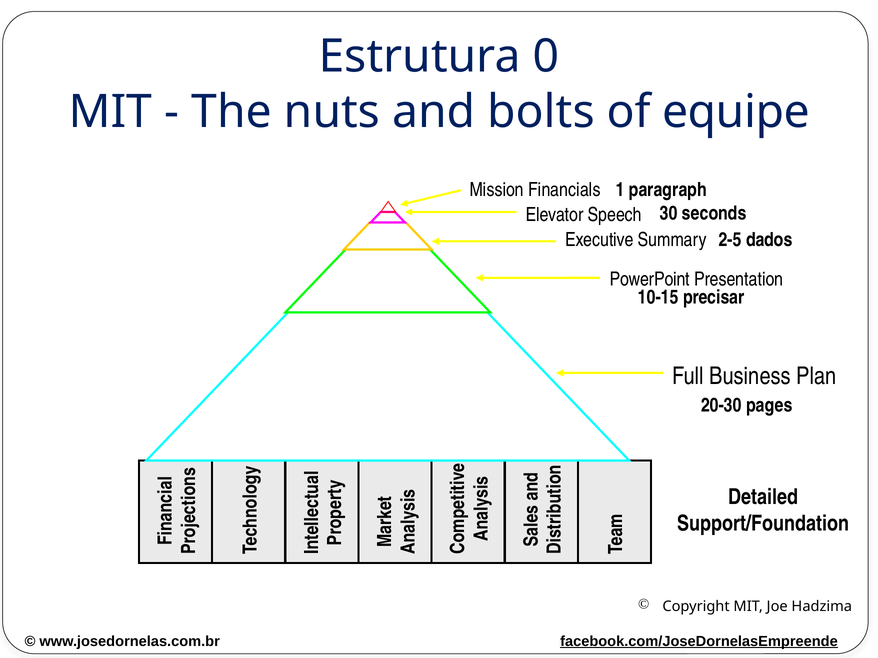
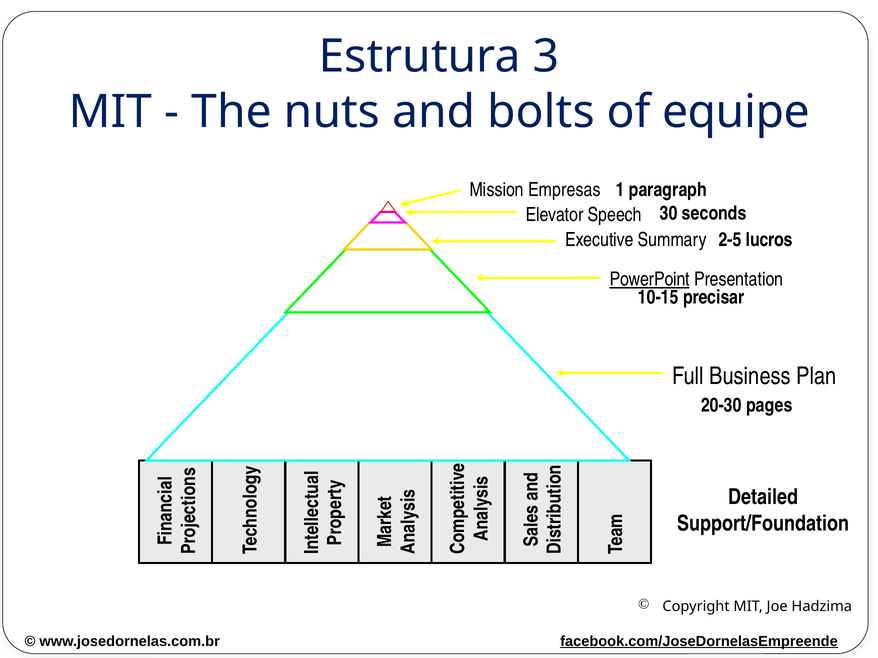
0: 0 -> 3
Financials: Financials -> Empresas
dados: dados -> lucros
PowerPoint underline: none -> present
